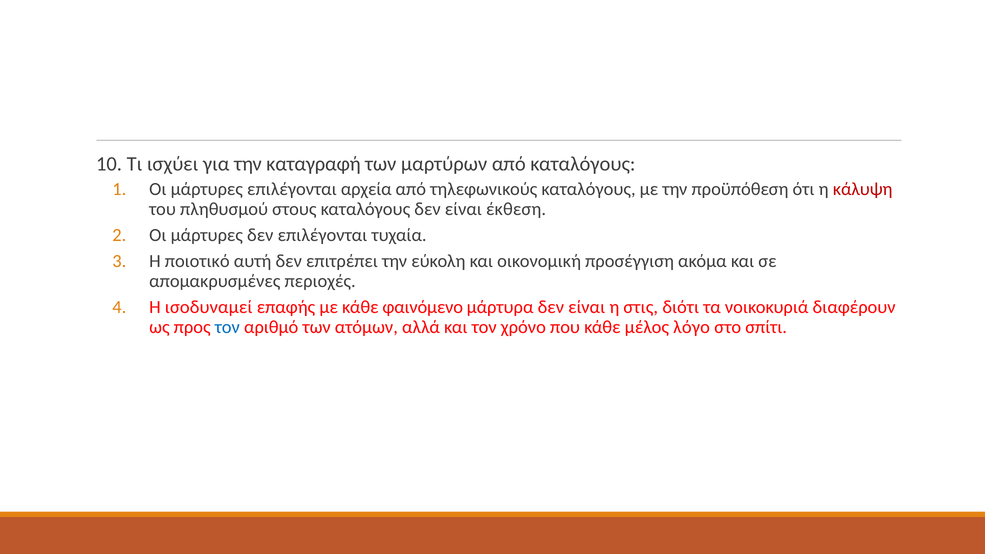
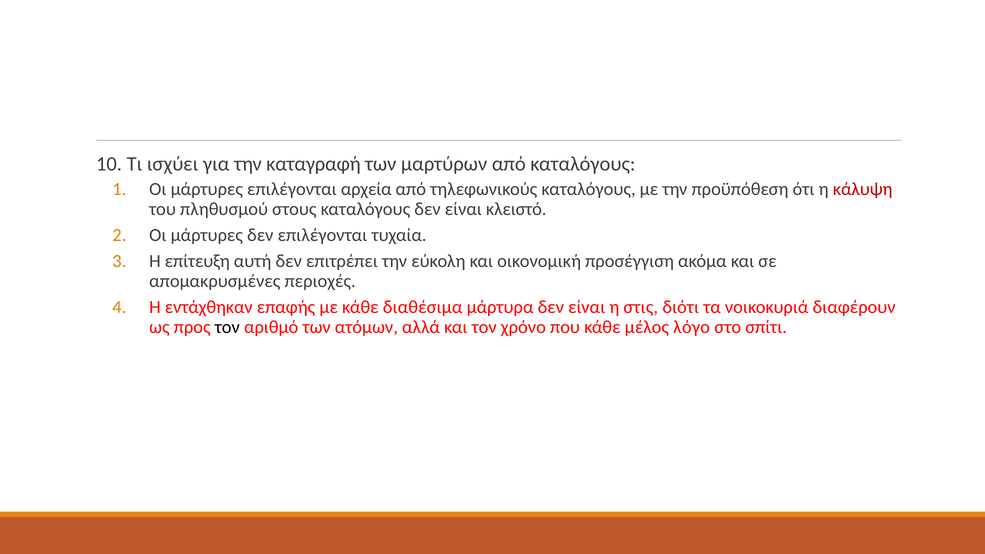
έκθεση: έκθεση -> κλειστό
ποιοτικό: ποιοτικό -> επίτευξη
ισοδυναμεί: ισοδυναμεί -> εντάχθηκαν
φαινόμενο: φαινόμενο -> διαθέσιμα
τον at (227, 327) colour: blue -> black
